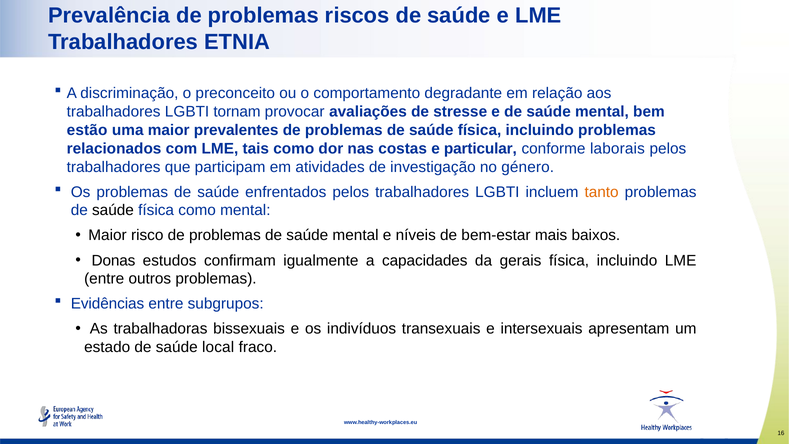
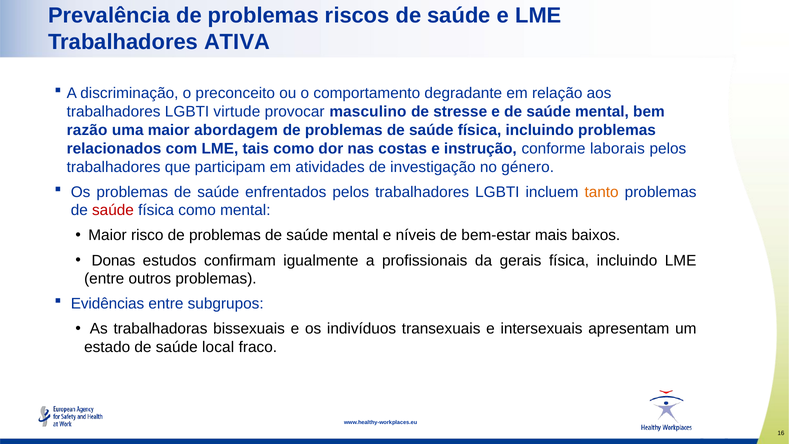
ETNIA: ETNIA -> ATIVA
tornam: tornam -> virtude
avaliações: avaliações -> masculino
estão: estão -> razão
prevalentes: prevalentes -> abordagem
particular: particular -> instrução
saúde at (113, 210) colour: black -> red
capacidades: capacidades -> profissionais
